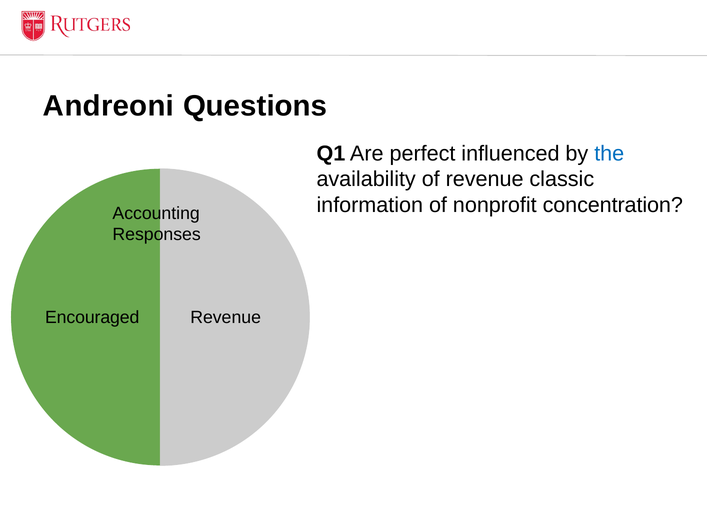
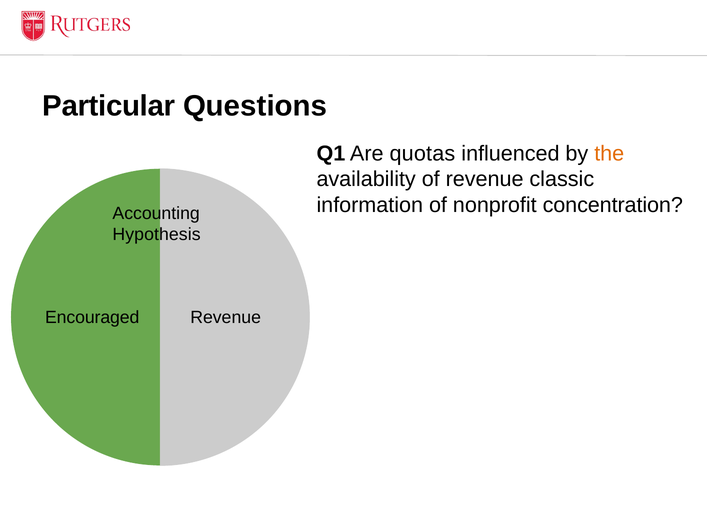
Andreoni: Andreoni -> Particular
perfect: perfect -> quotas
the colour: blue -> orange
Responses: Responses -> Hypothesis
